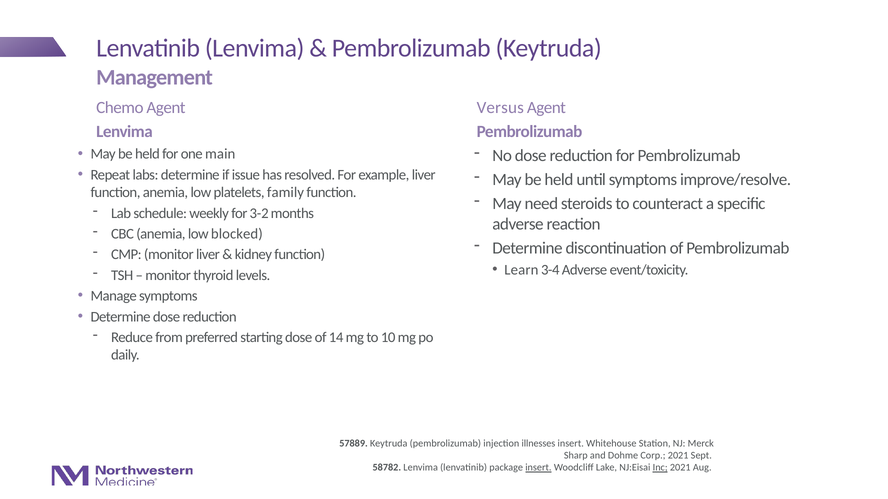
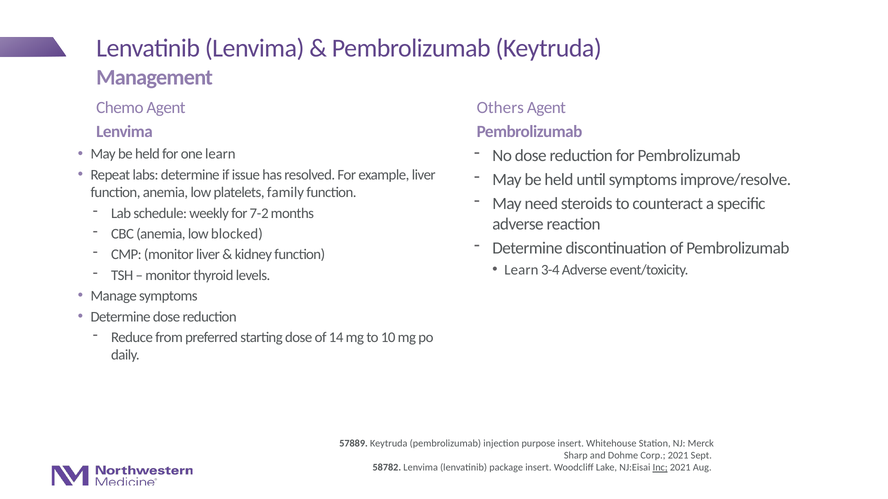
Versus: Versus -> Others
one main: main -> learn
3-2: 3-2 -> 7-2
illnesses: illnesses -> purpose
insert at (538, 468) underline: present -> none
